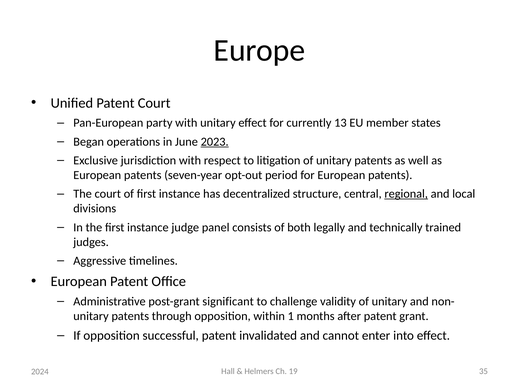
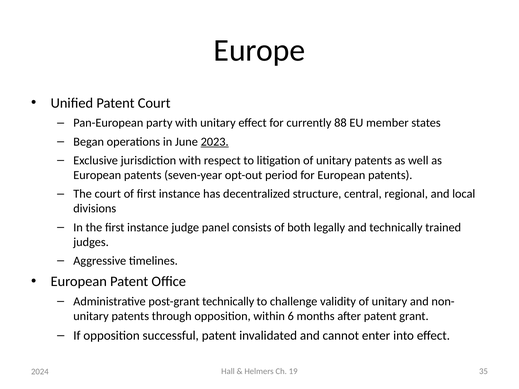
13: 13 -> 88
regional underline: present -> none
post-grant significant: significant -> technically
1: 1 -> 6
